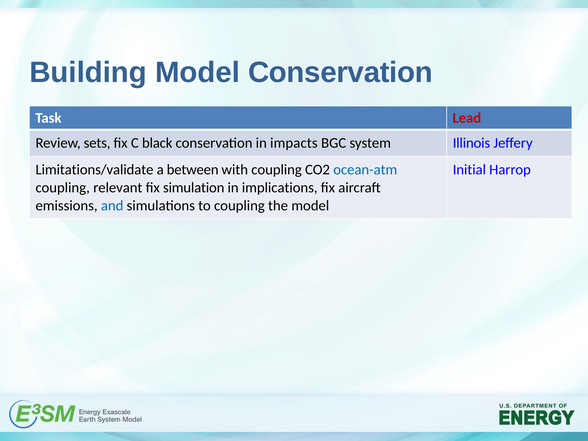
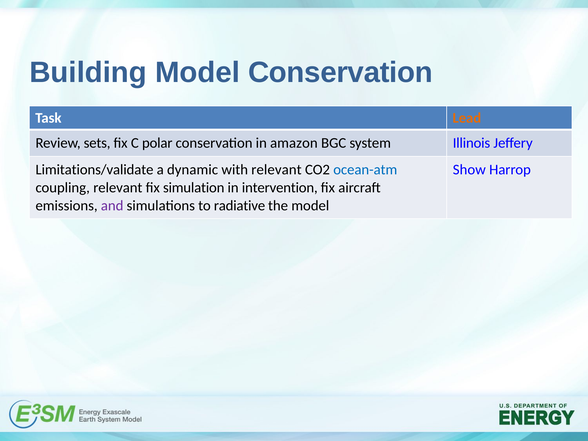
Lead colour: red -> orange
black: black -> polar
impacts: impacts -> amazon
between: between -> dynamic
with coupling: coupling -> relevant
Initial: Initial -> Show
implications: implications -> intervention
and colour: blue -> purple
to coupling: coupling -> radiative
